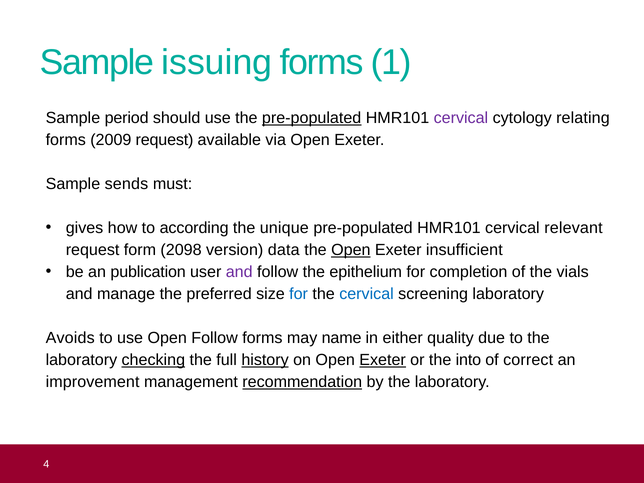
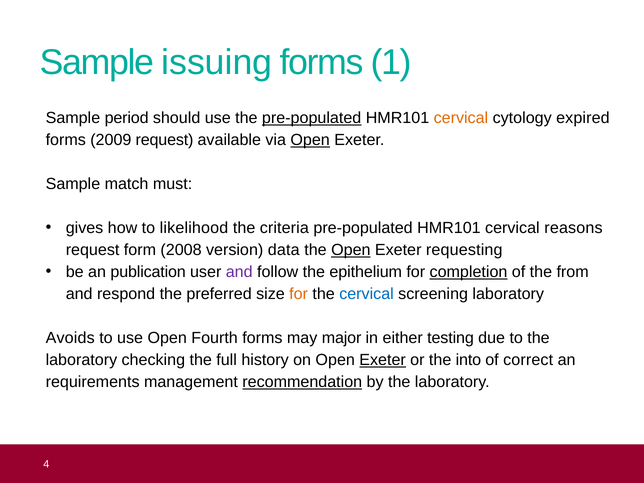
cervical at (461, 118) colour: purple -> orange
relating: relating -> expired
Open at (310, 140) underline: none -> present
sends: sends -> match
according: according -> likelihood
unique: unique -> criteria
relevant: relevant -> reasons
2098: 2098 -> 2008
insufficient: insufficient -> requesting
completion underline: none -> present
vials: vials -> from
manage: manage -> respond
for at (299, 294) colour: blue -> orange
Open Follow: Follow -> Fourth
name: name -> major
quality: quality -> testing
checking underline: present -> none
history underline: present -> none
improvement: improvement -> requirements
